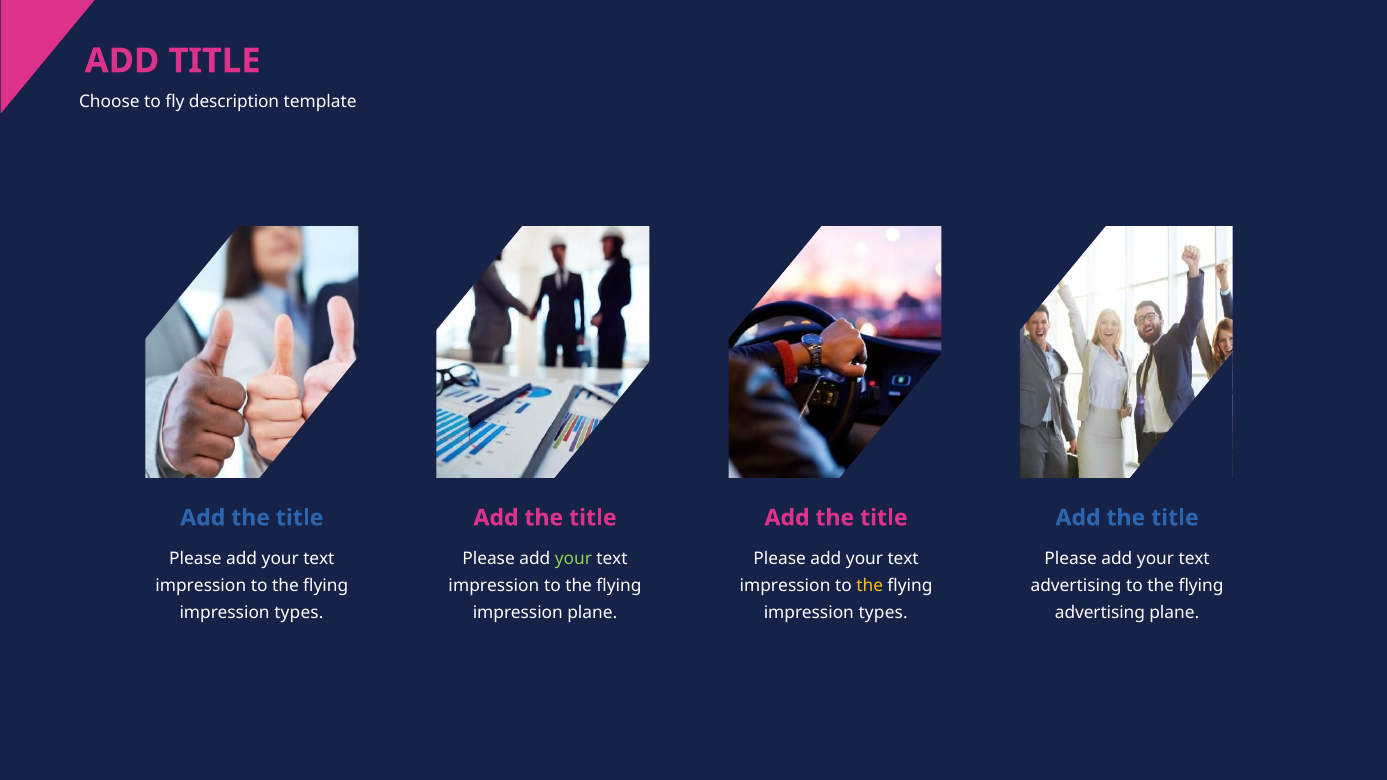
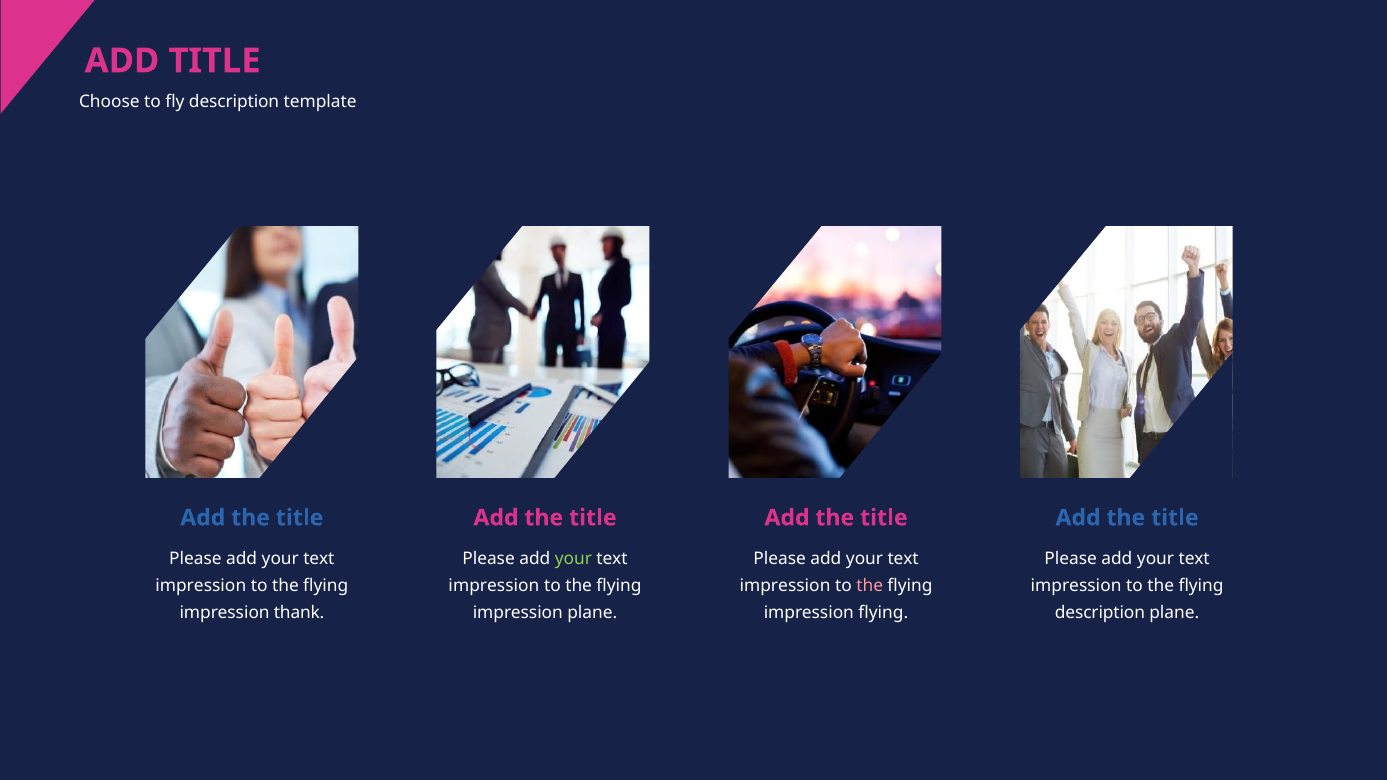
the at (870, 586) colour: yellow -> pink
advertising at (1076, 586): advertising -> impression
types at (299, 613): types -> thank
types at (883, 613): types -> flying
advertising at (1100, 613): advertising -> description
